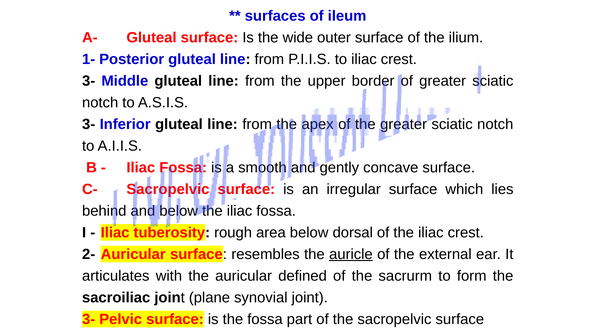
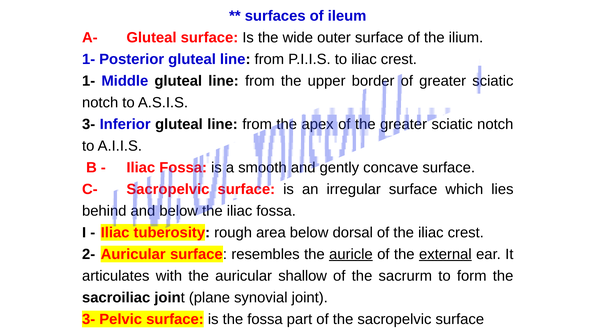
3- at (89, 81): 3- -> 1-
external underline: none -> present
defined: defined -> shallow
